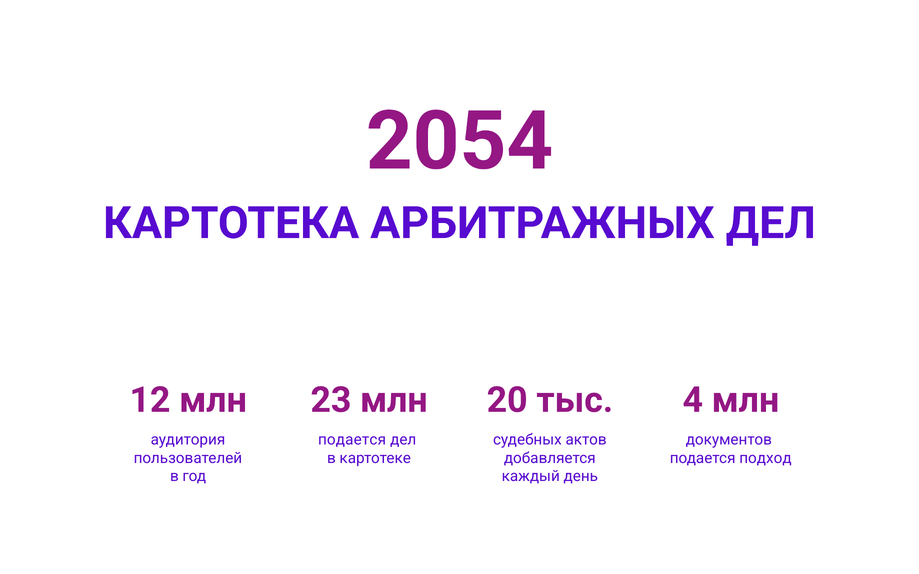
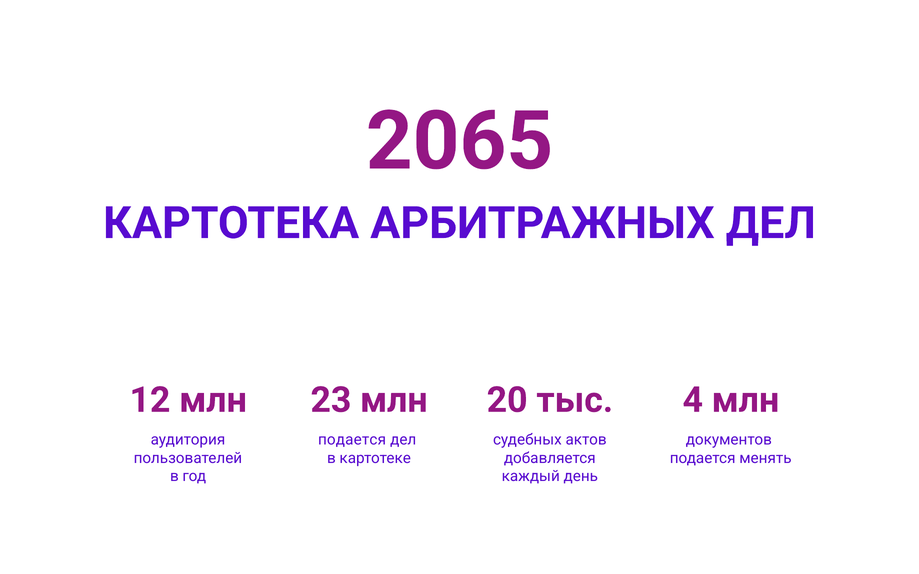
2054: 2054 -> 2065
подход: подход -> менять
